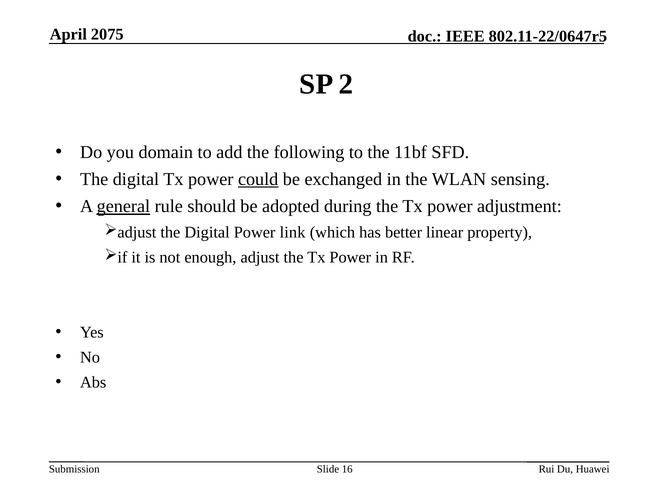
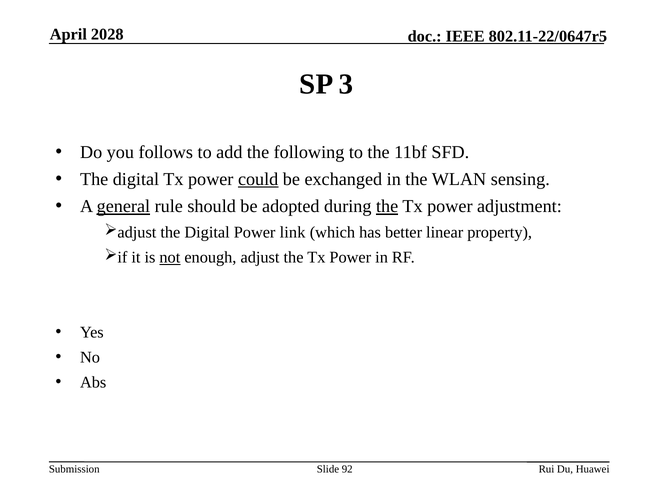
2075: 2075 -> 2028
2: 2 -> 3
domain: domain -> follows
the at (387, 207) underline: none -> present
not underline: none -> present
16: 16 -> 92
